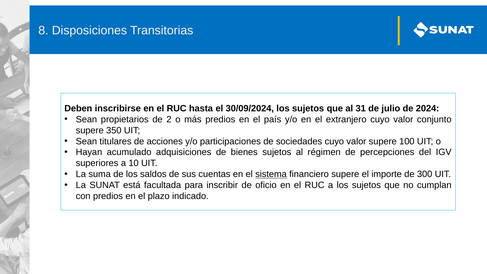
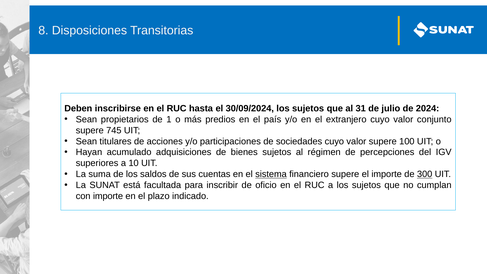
2: 2 -> 1
350: 350 -> 745
300 underline: none -> present
con predios: predios -> importe
